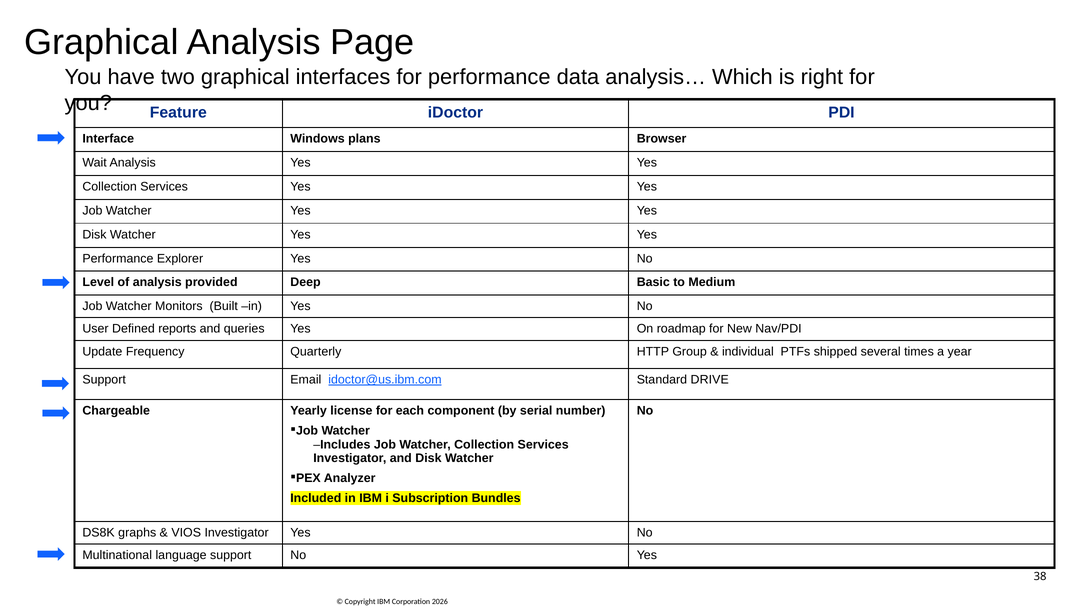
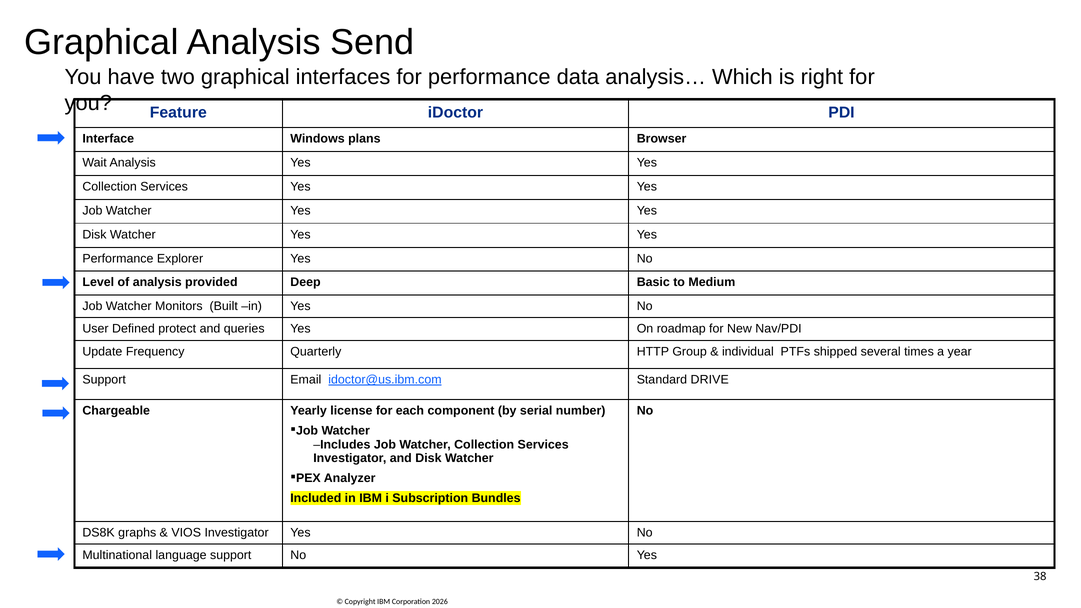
Page: Page -> Send
reports: reports -> protect
